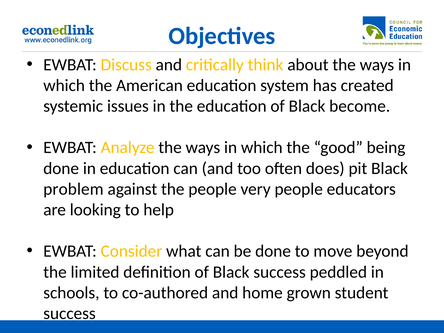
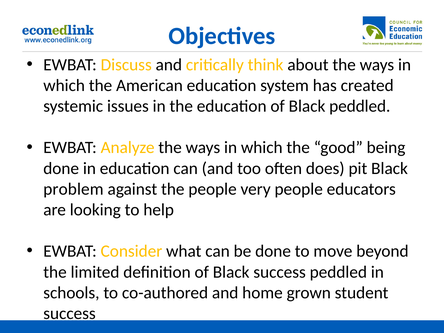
Black become: become -> peddled
